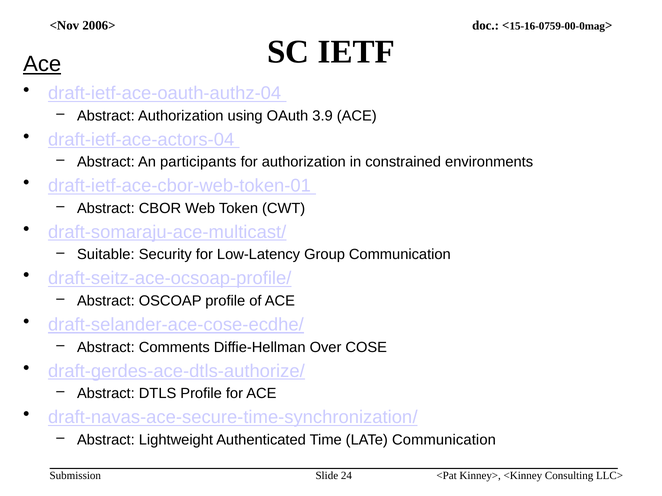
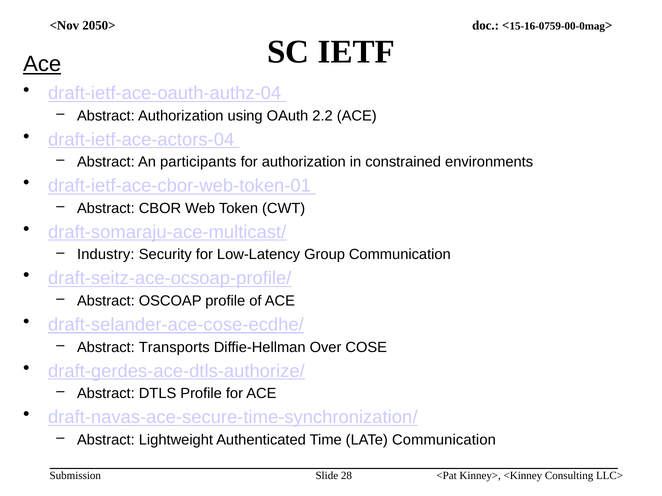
2006>: 2006> -> 2050>
3.9: 3.9 -> 2.2
Suitable: Suitable -> Industry
Comments: Comments -> Transports
24: 24 -> 28
